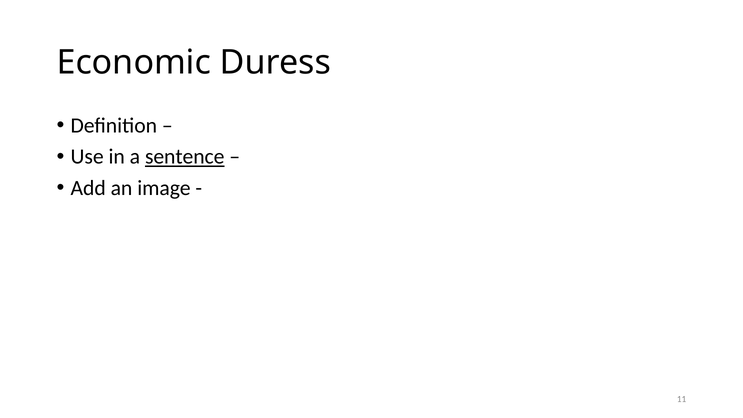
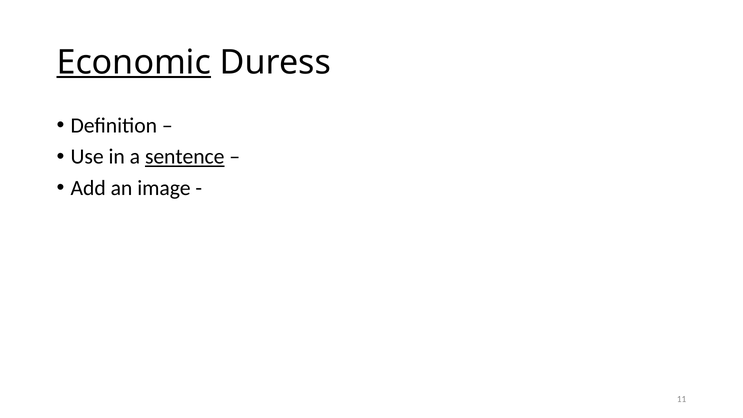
Economic underline: none -> present
